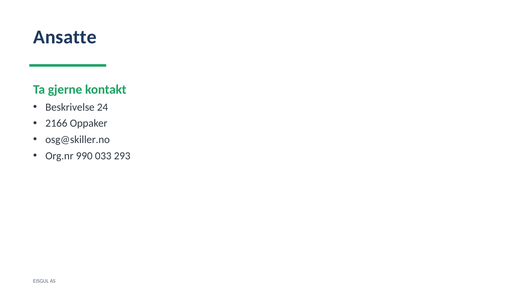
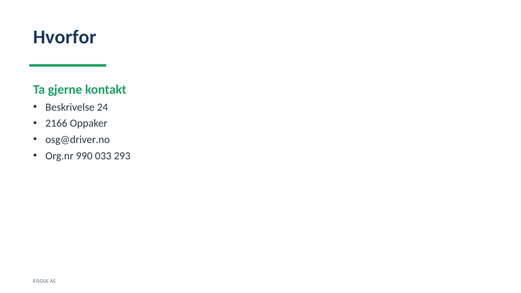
Ansatte: Ansatte -> Hvorfor
osg@skiller.no: osg@skiller.no -> osg@driver.no
